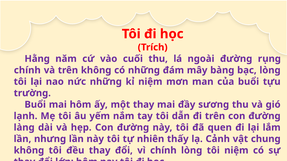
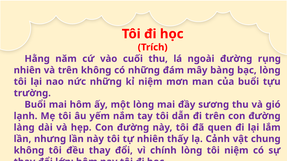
chính at (27, 70): chính -> nhiên
một thay: thay -> lòng
